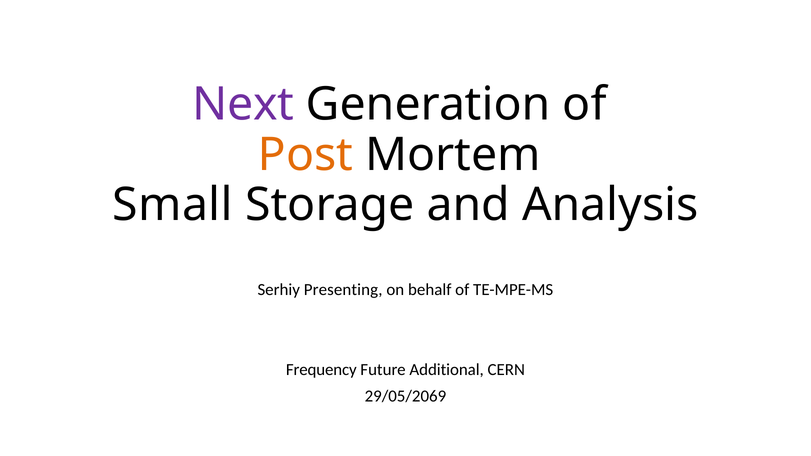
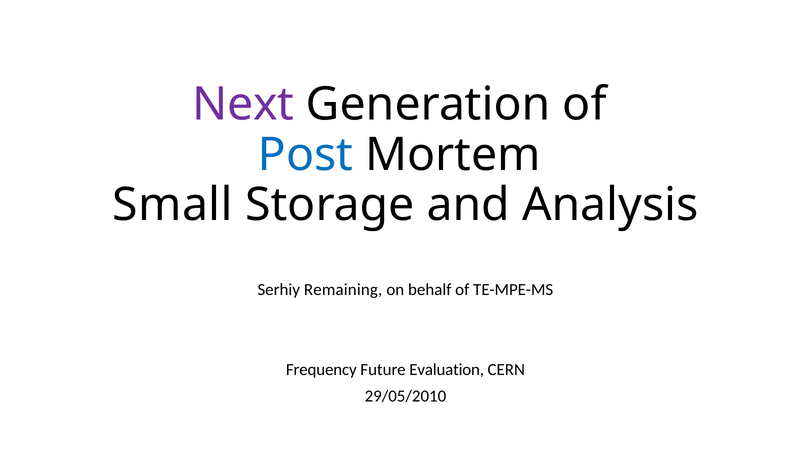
Post colour: orange -> blue
Presenting: Presenting -> Remaining
Additional: Additional -> Evaluation
29/05/2069: 29/05/2069 -> 29/05/2010
